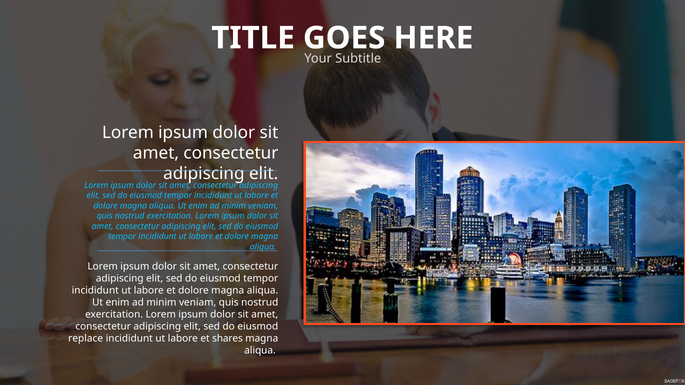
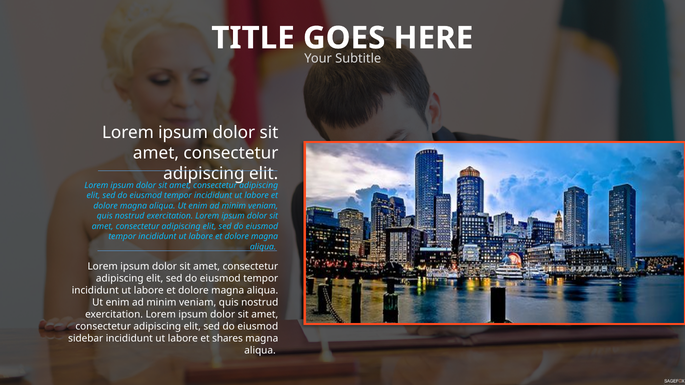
replace: replace -> sidebar
